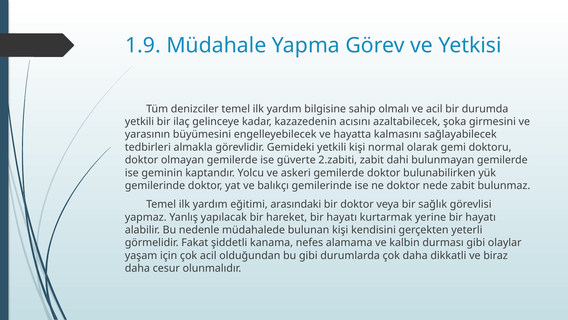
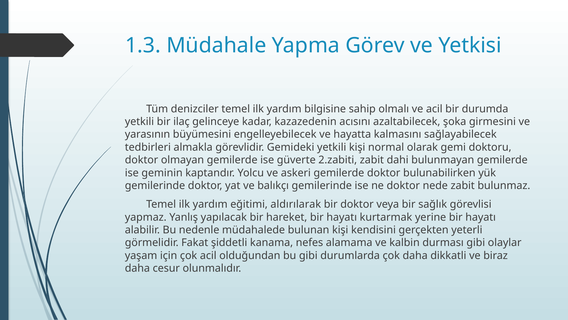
1.9: 1.9 -> 1.3
arasındaki: arasındaki -> aldırılarak
